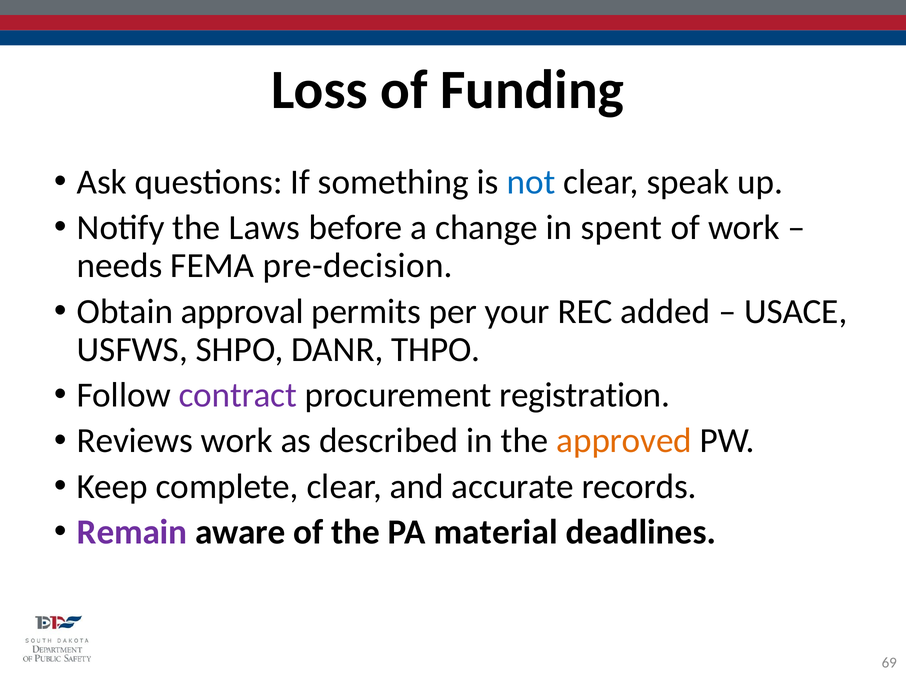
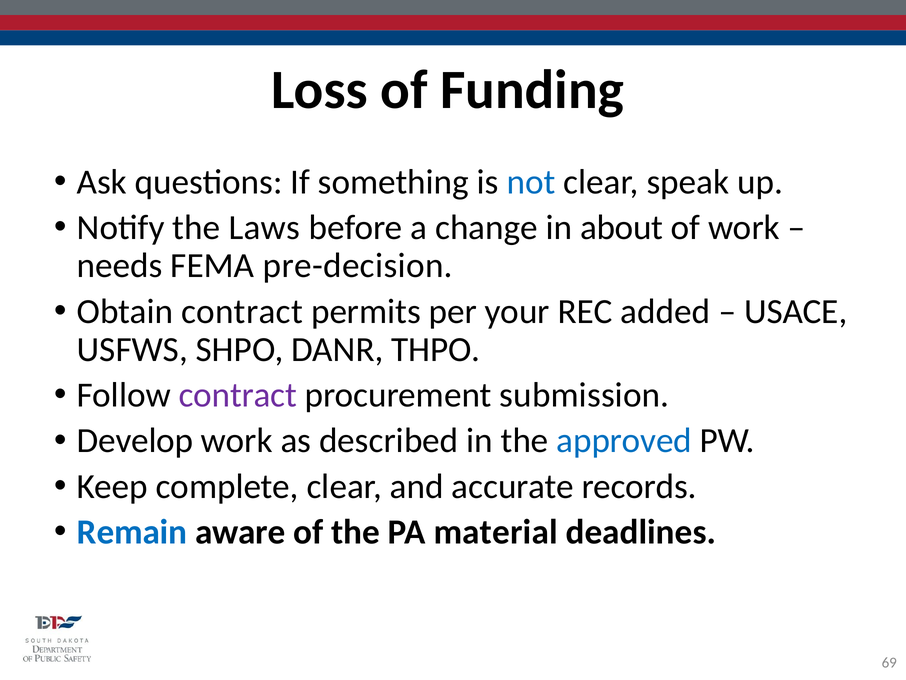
spent: spent -> about
Obtain approval: approval -> contract
registration: registration -> submission
Reviews: Reviews -> Develop
approved colour: orange -> blue
Remain colour: purple -> blue
